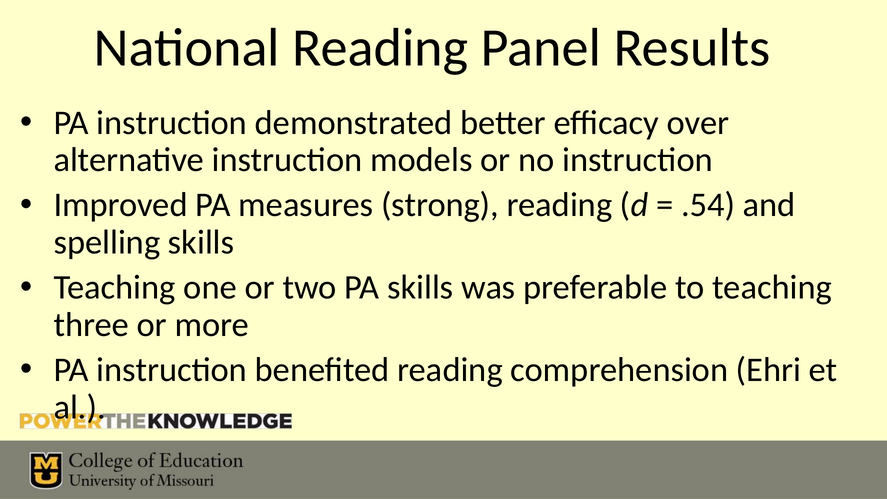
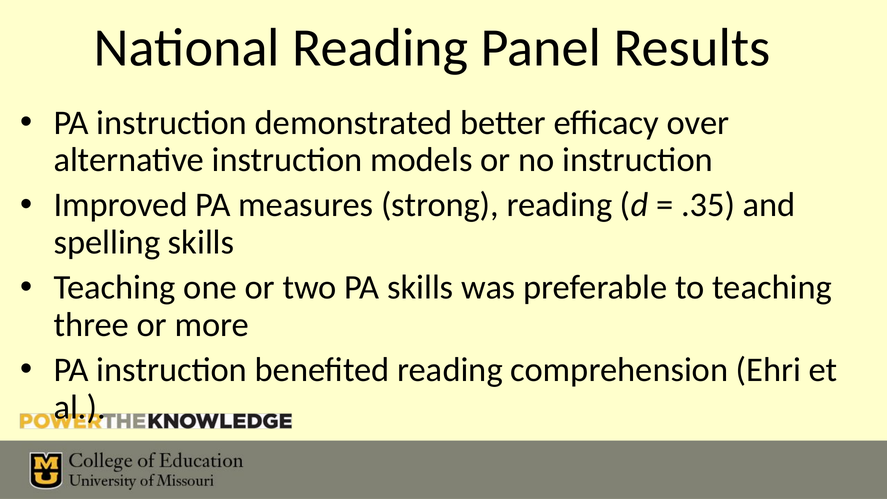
.54: .54 -> .35
